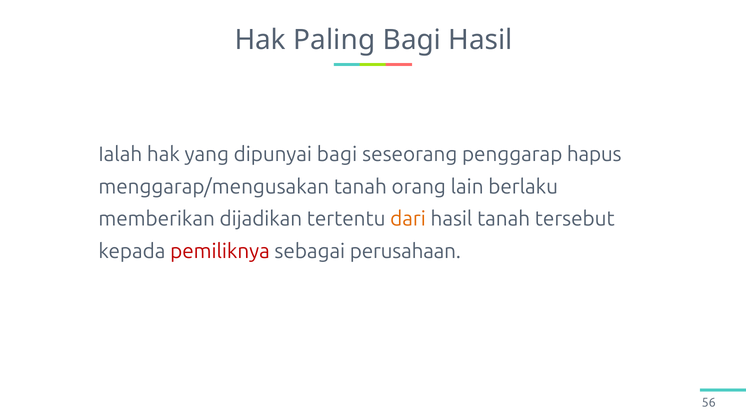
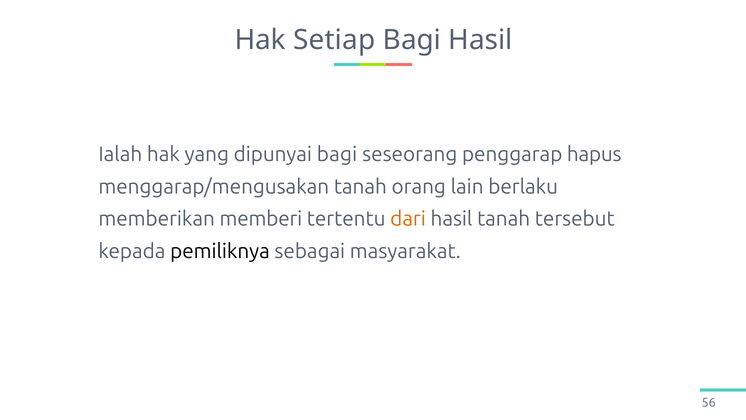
Paling: Paling -> Setiap
dijadikan: dijadikan -> memberi
pemiliknya colour: red -> black
perusahaan: perusahaan -> masyarakat
